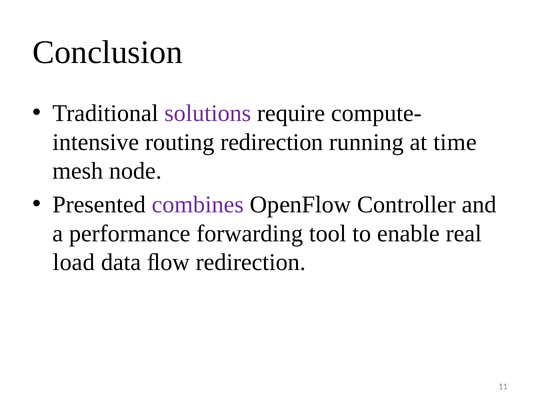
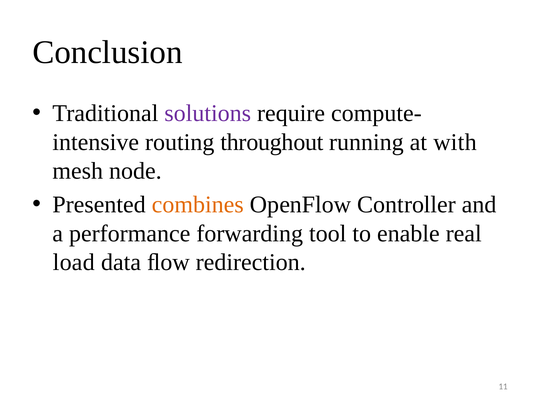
routing redirection: redirection -> throughout
time: time -> with
combines colour: purple -> orange
